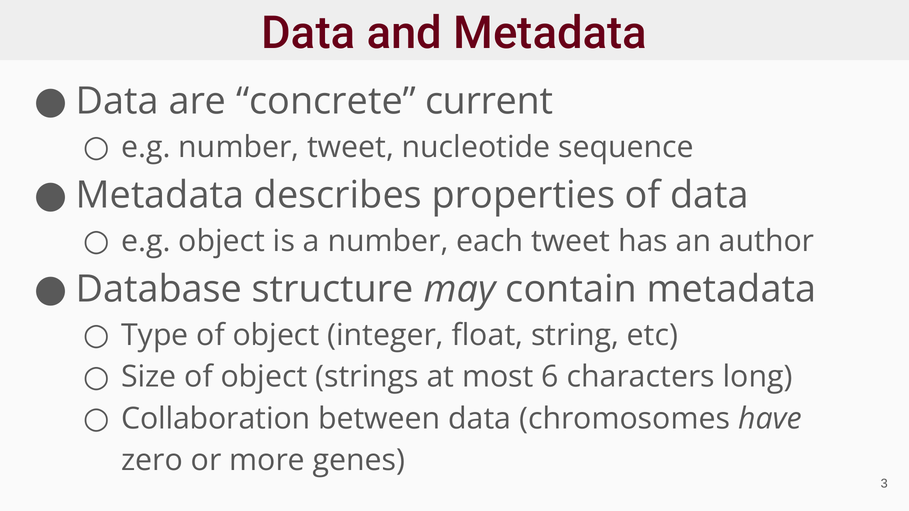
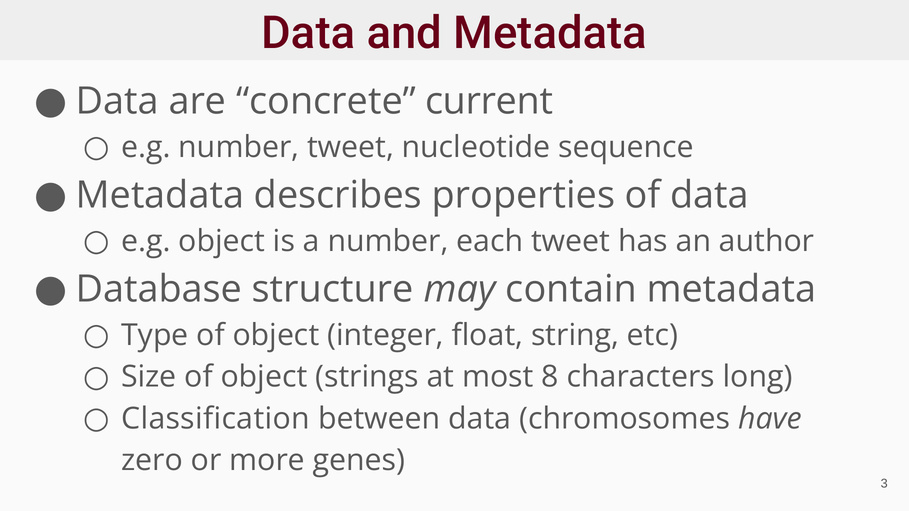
6: 6 -> 8
Collaboration: Collaboration -> Classification
